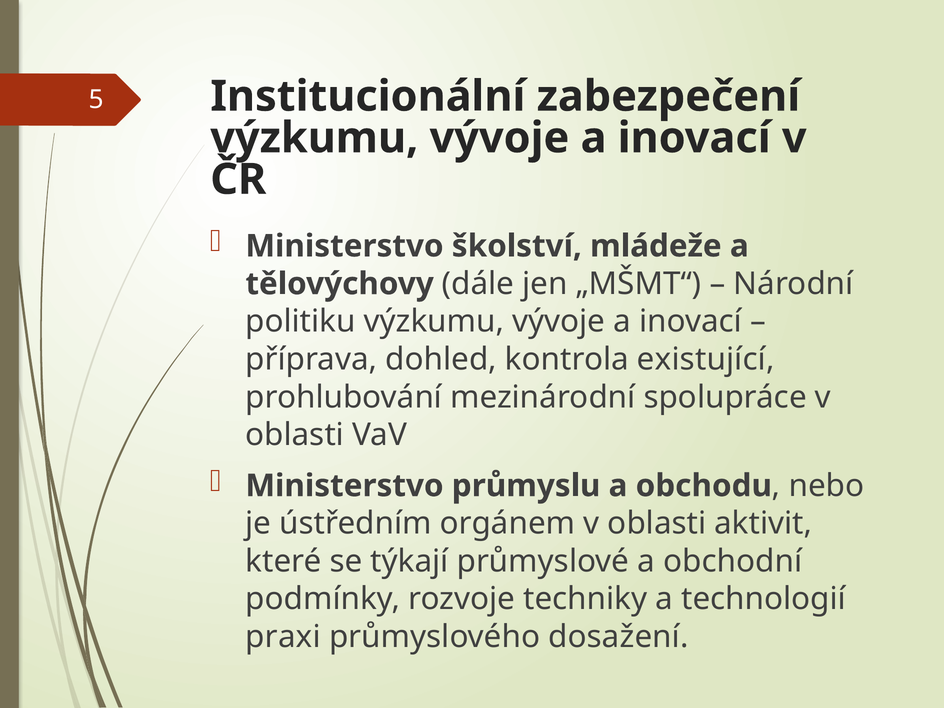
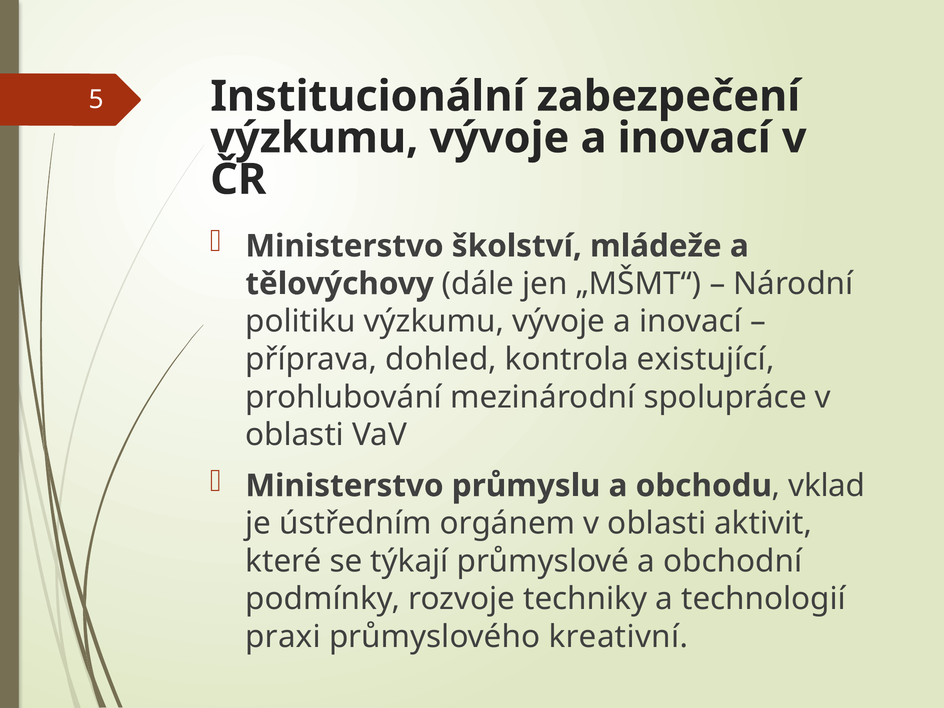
nebo: nebo -> vklad
dosažení: dosažení -> kreativní
